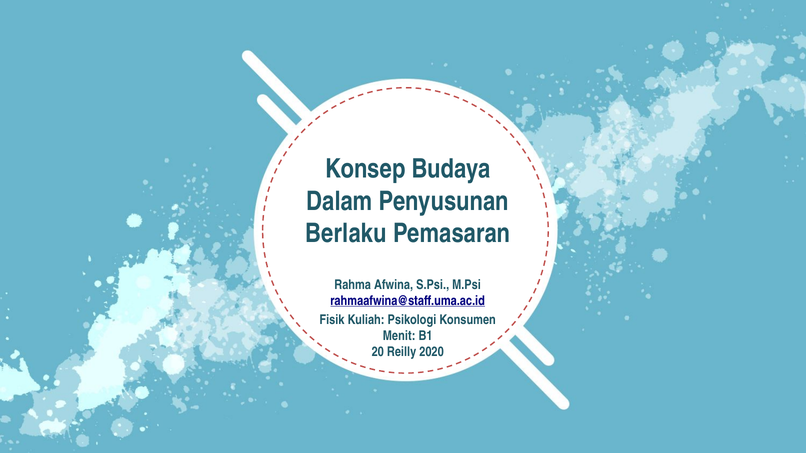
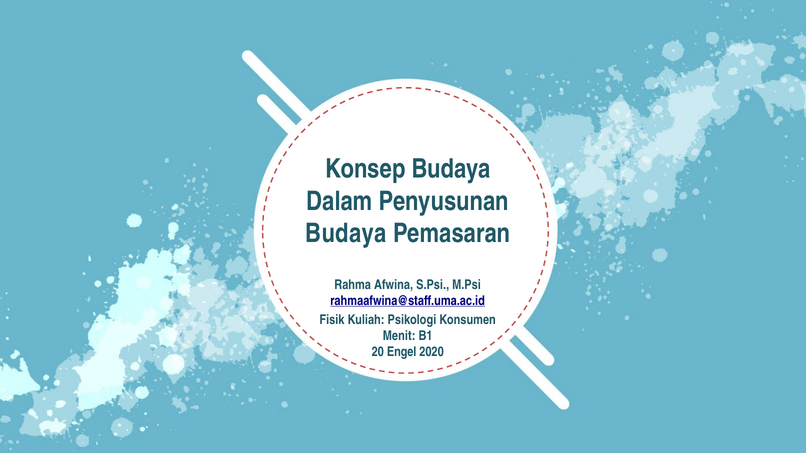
Berlaku at (346, 234): Berlaku -> Budaya
Reilly: Reilly -> Engel
